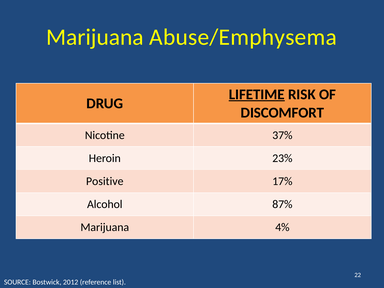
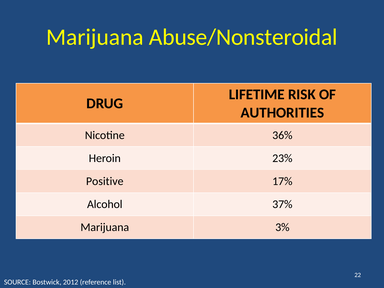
Abuse/Emphysema: Abuse/Emphysema -> Abuse/Nonsteroidal
LIFETIME underline: present -> none
DISCOMFORT: DISCOMFORT -> AUTHORITIES
37%: 37% -> 36%
87%: 87% -> 37%
4%: 4% -> 3%
